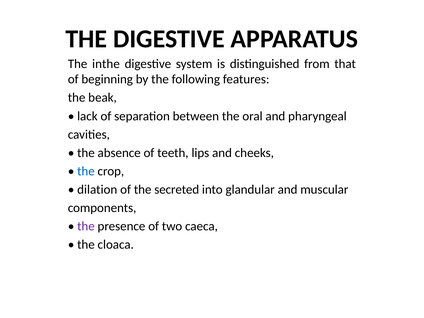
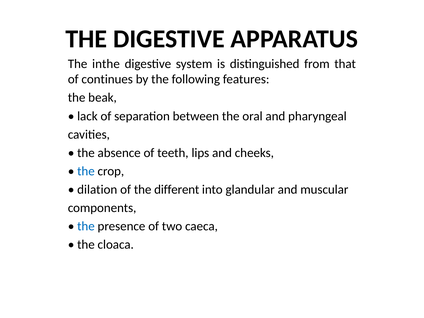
beginning: beginning -> continues
secreted: secreted -> different
the at (86, 226) colour: purple -> blue
